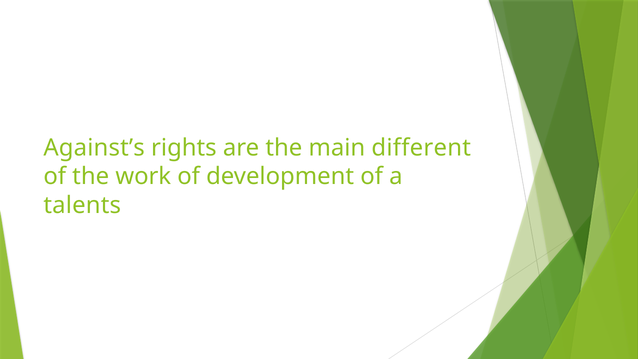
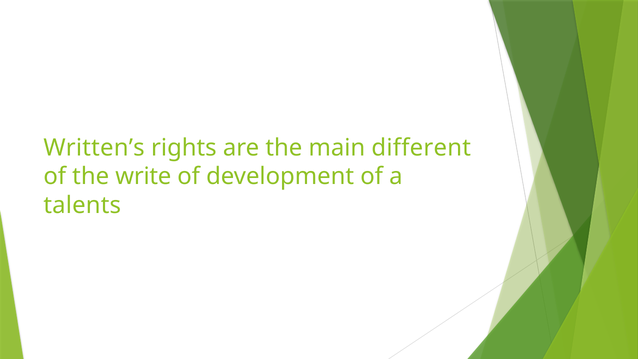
Against’s: Against’s -> Written’s
work: work -> write
